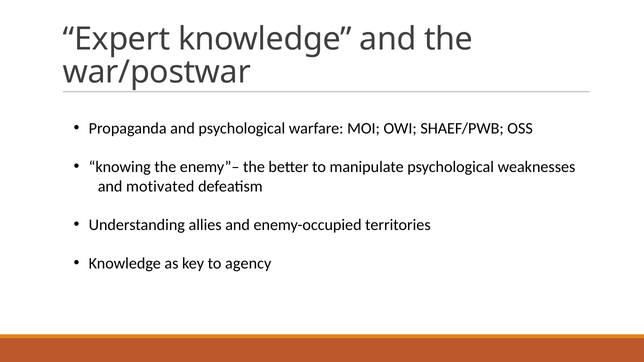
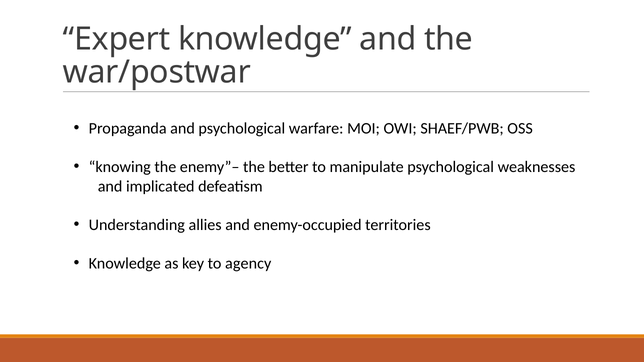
motivated: motivated -> implicated
